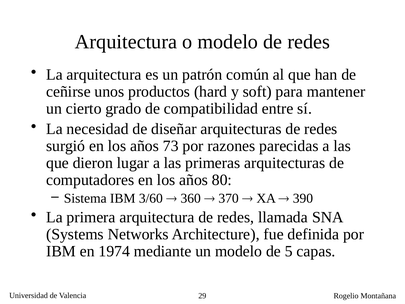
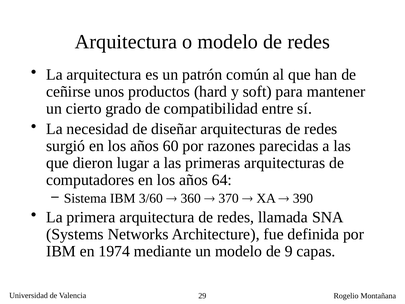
73: 73 -> 60
80: 80 -> 64
5: 5 -> 9
